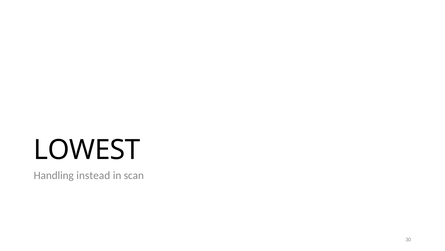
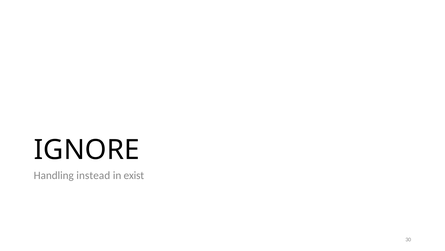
LOWEST: LOWEST -> IGNORE
scan: scan -> exist
